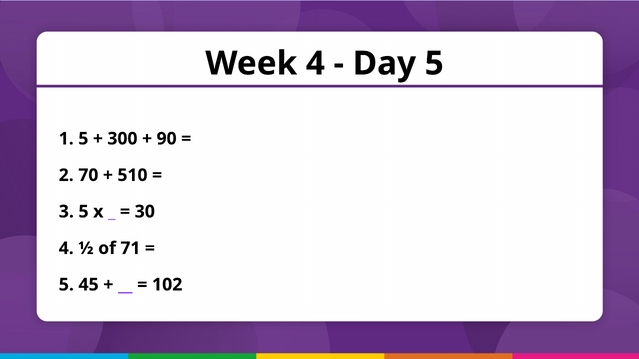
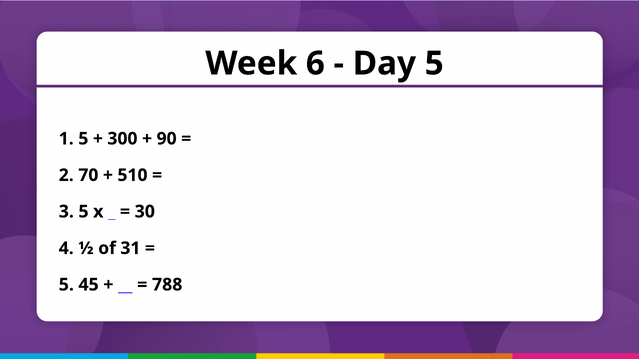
Week 4: 4 -> 6
71: 71 -> 31
102: 102 -> 788
